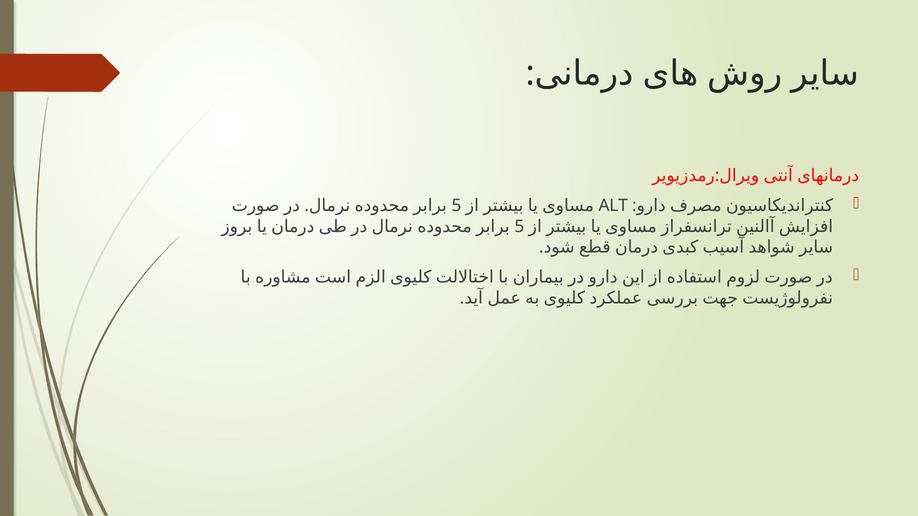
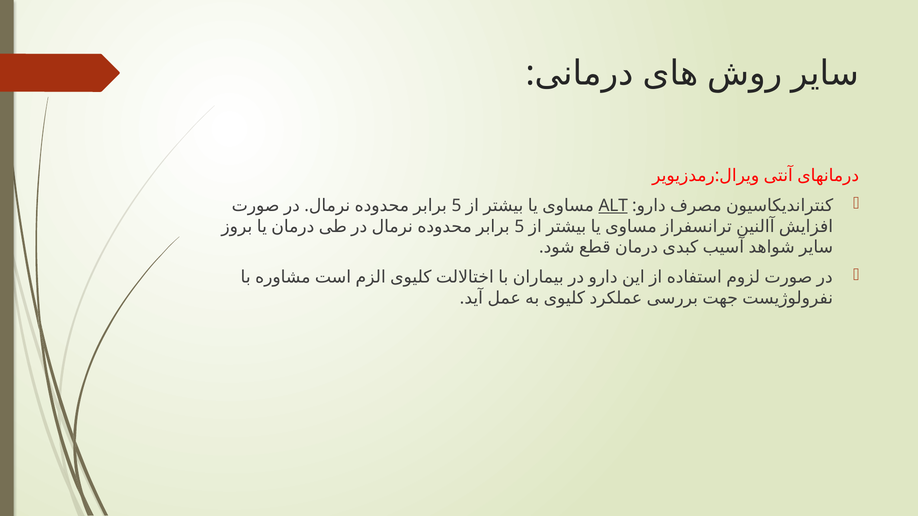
ALT underline: none -> present
